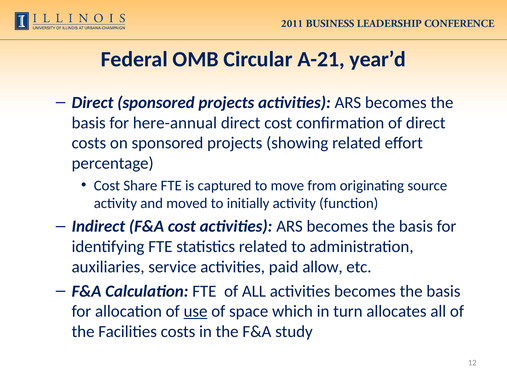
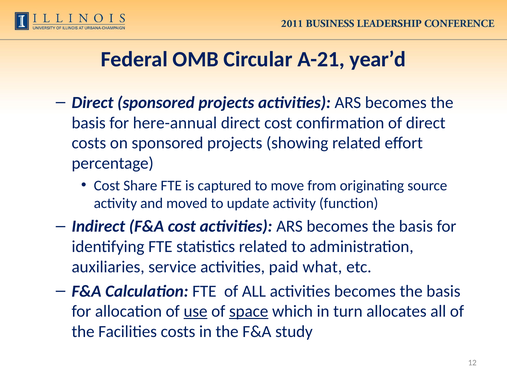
initially: initially -> update
allow: allow -> what
space underline: none -> present
